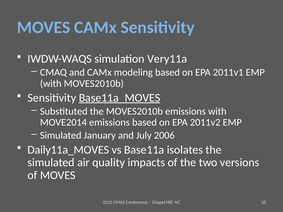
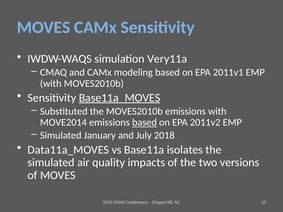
based at (144, 123) underline: none -> present
2006: 2006 -> 2018
Daily11a_MOVES: Daily11a_MOVES -> Data11a_MOVES
